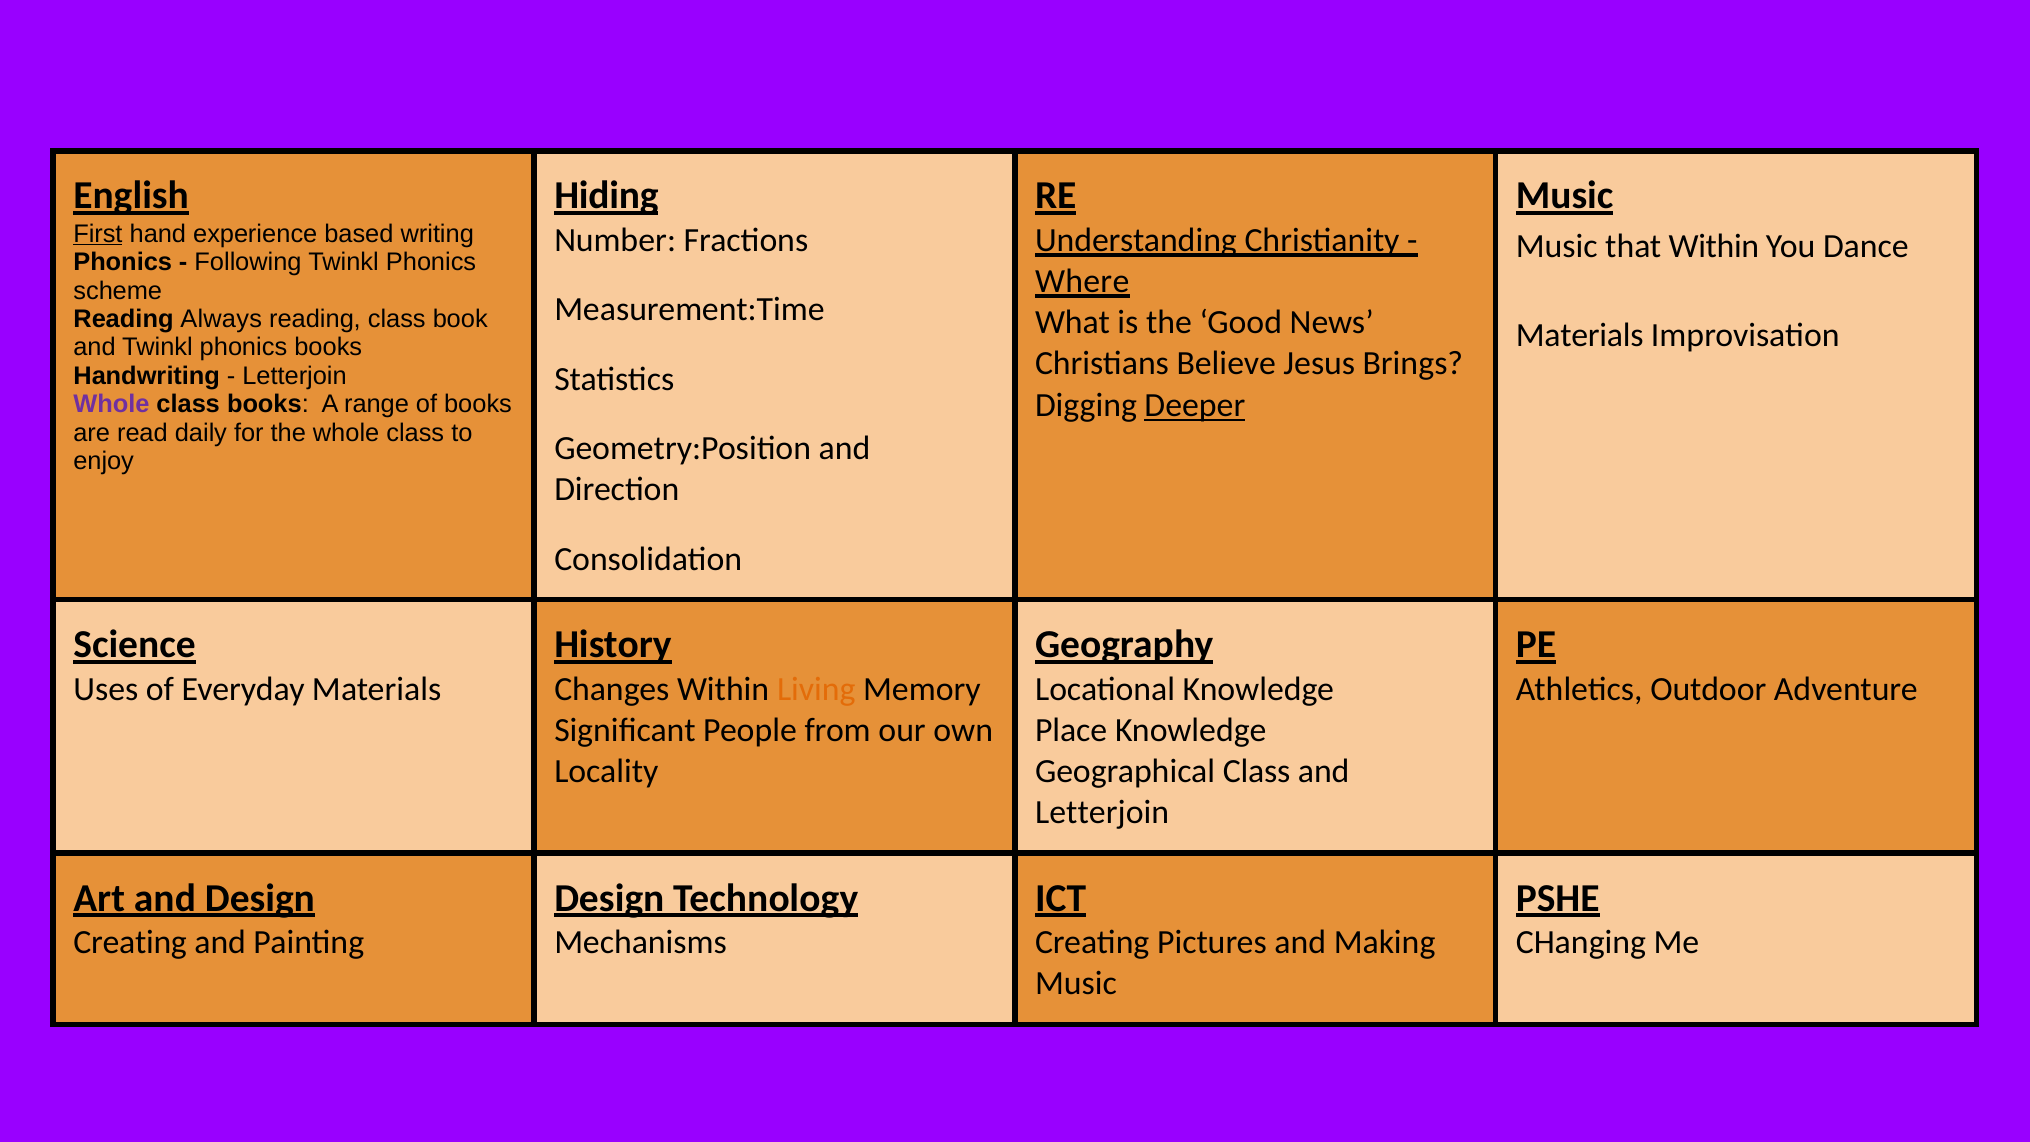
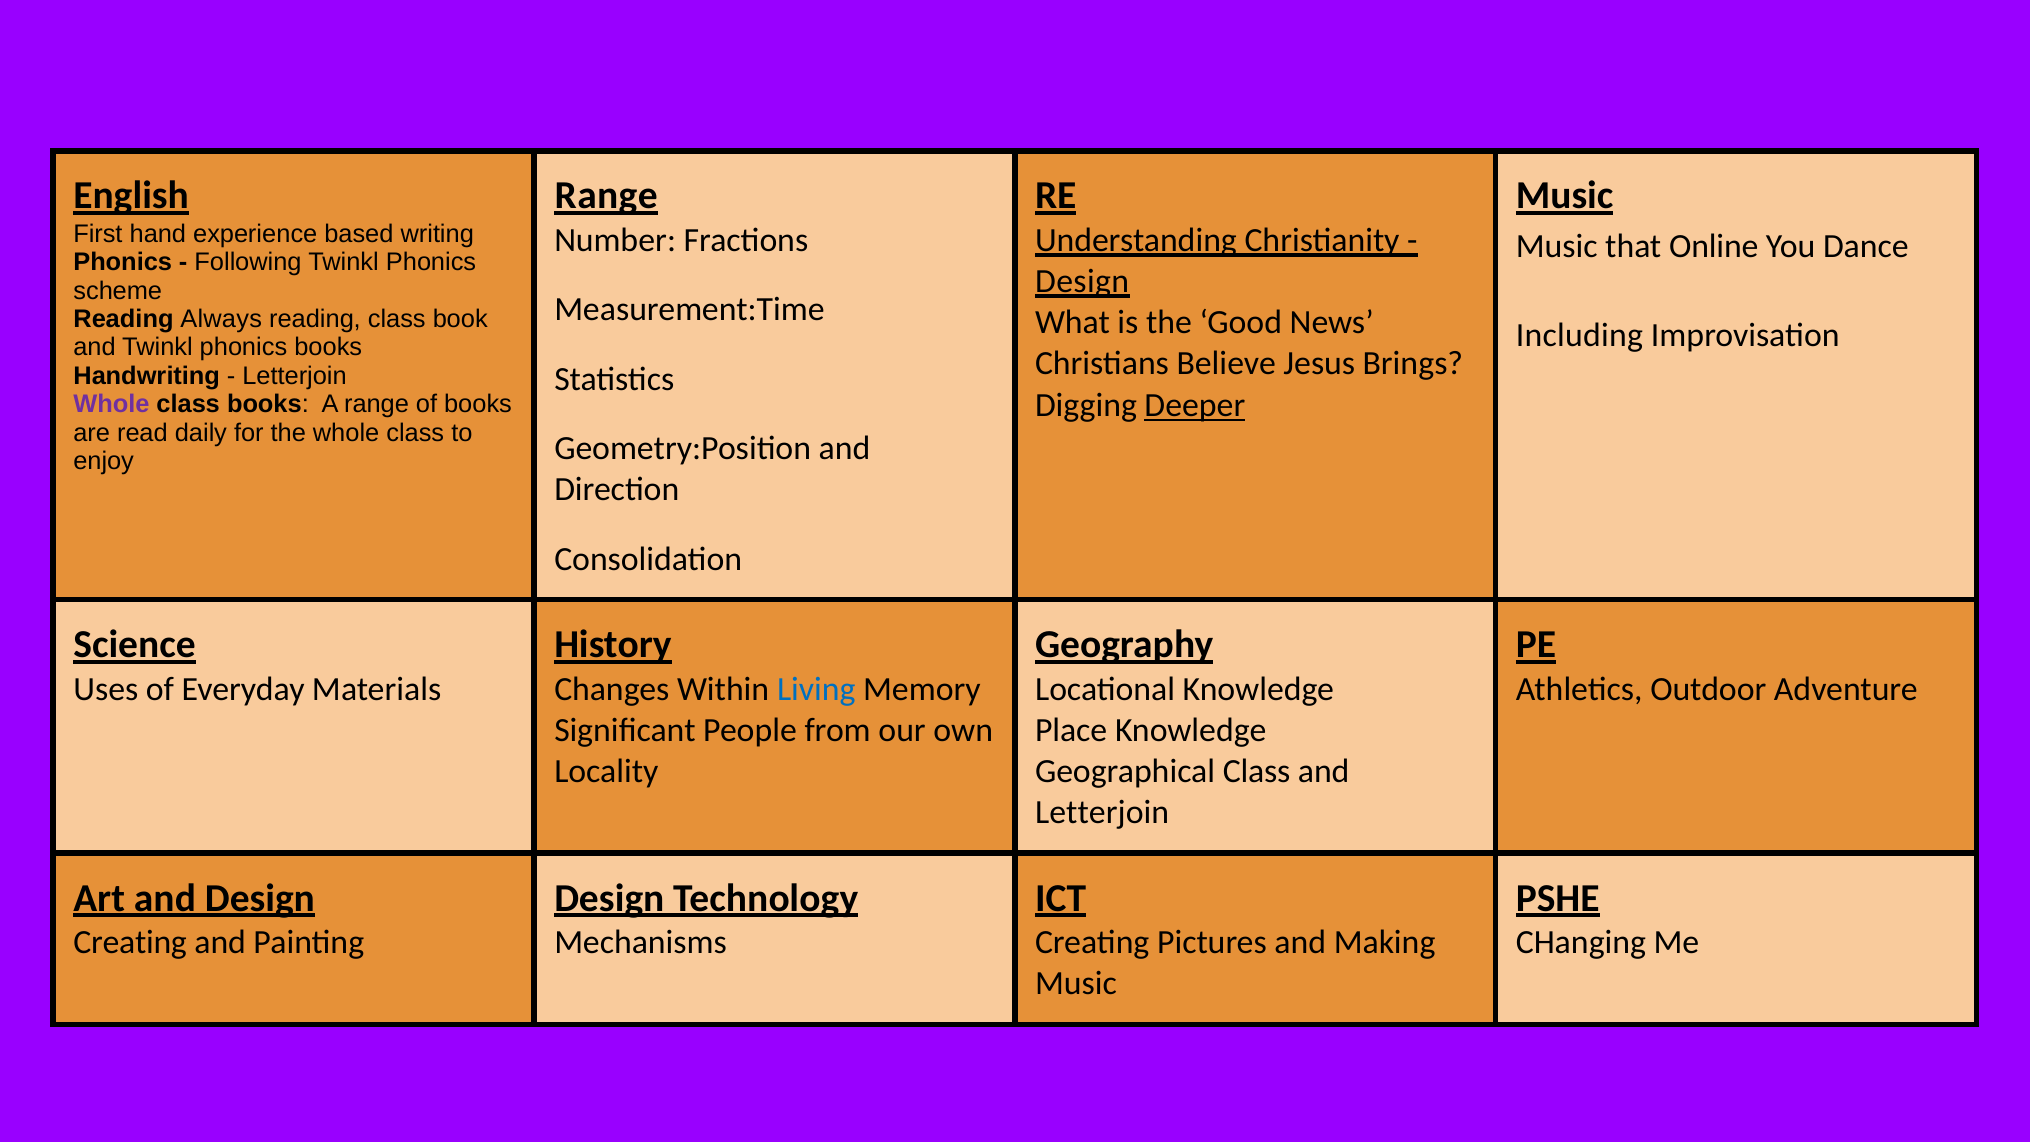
Hiding at (606, 196): Hiding -> Range
First underline: present -> none
that Within: Within -> Online
Where at (1082, 281): Where -> Design
Materials at (1580, 335): Materials -> Including
Living colour: orange -> blue
